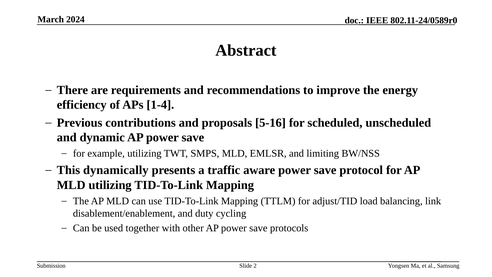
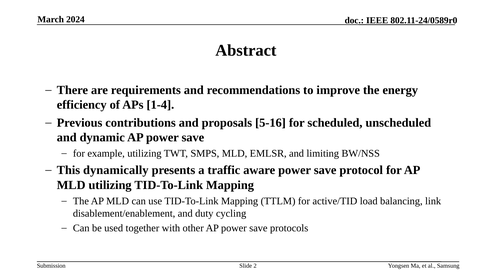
adjust/TID: adjust/TID -> active/TID
